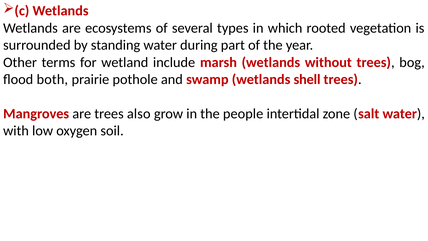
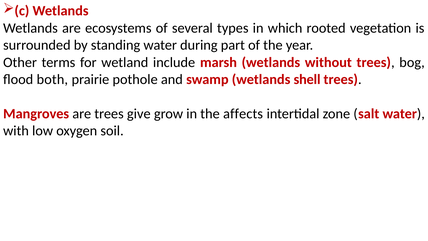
also: also -> give
people: people -> affects
